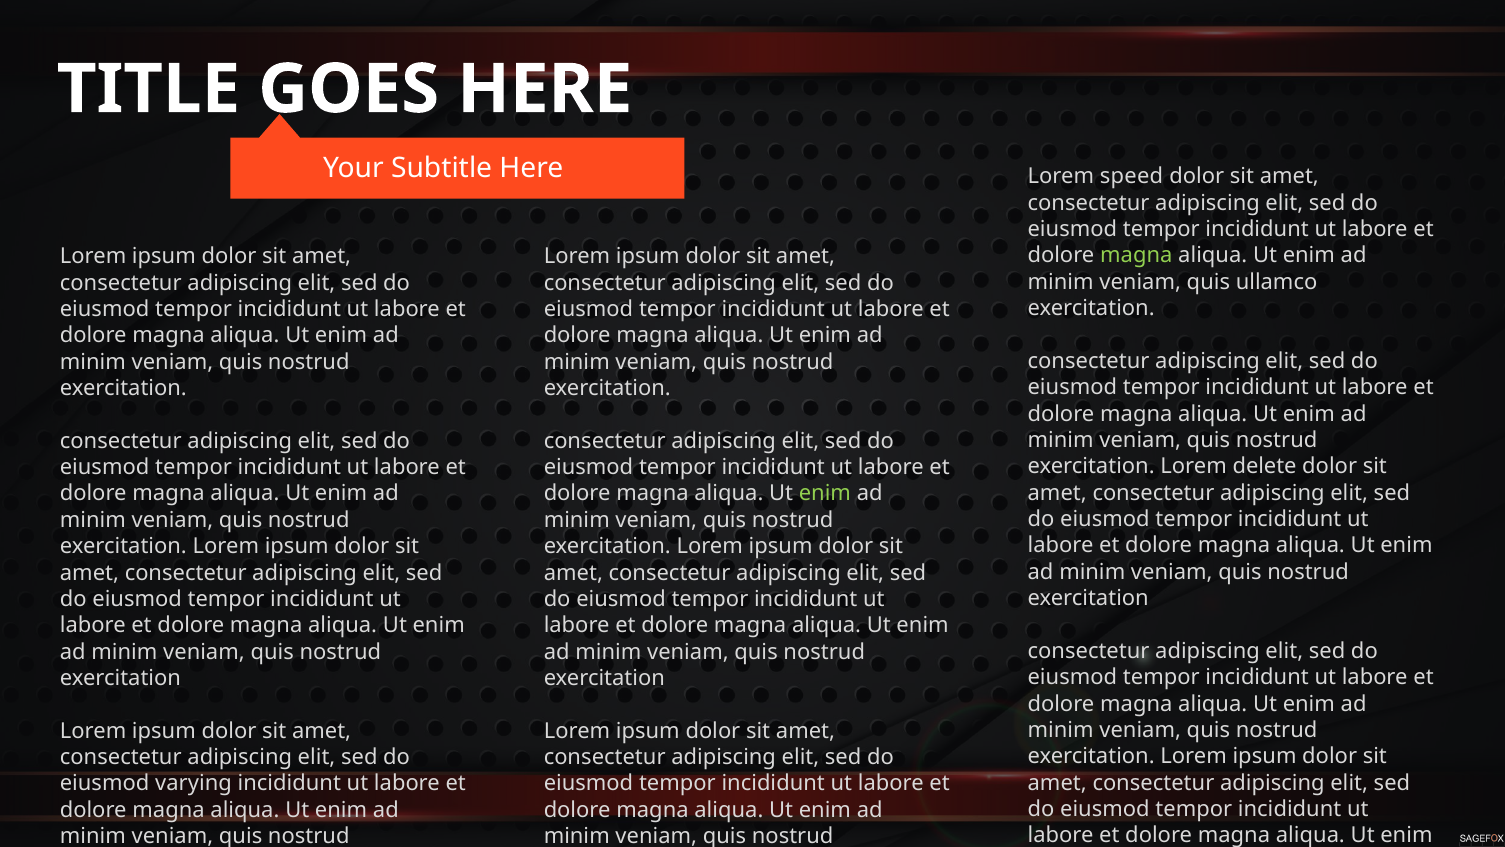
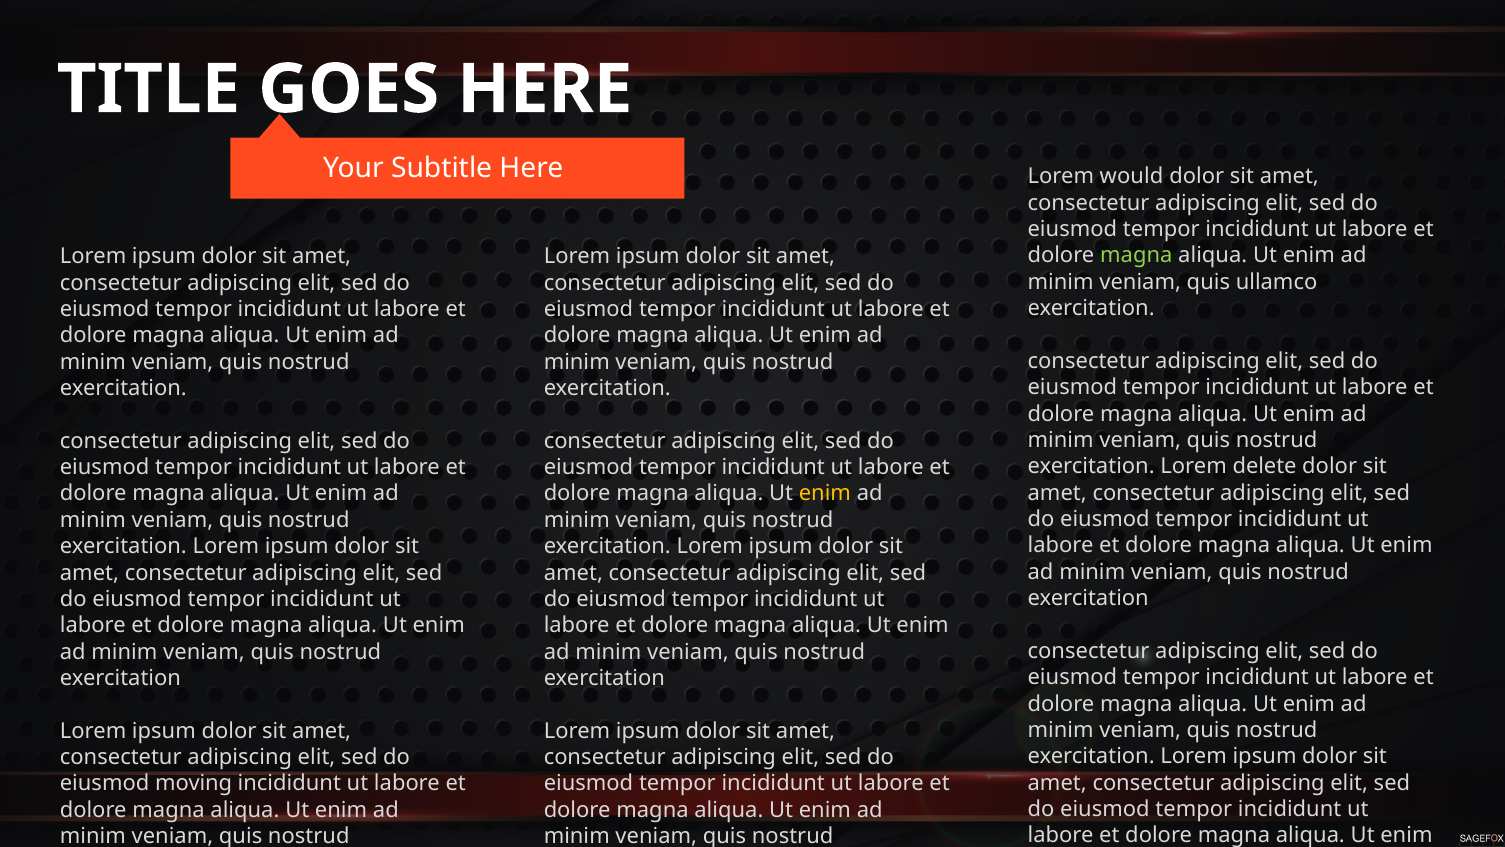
speed: speed -> would
enim at (825, 493) colour: light green -> yellow
varying: varying -> moving
